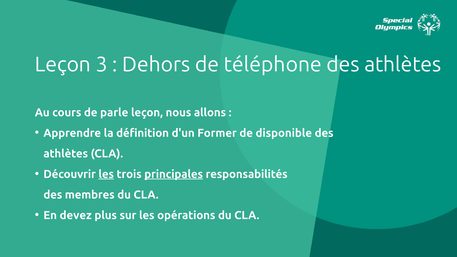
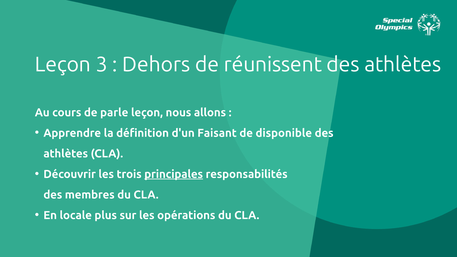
téléphone: téléphone -> réunissent
Former: Former -> Faisant
les at (106, 174) underline: present -> none
devez: devez -> locale
